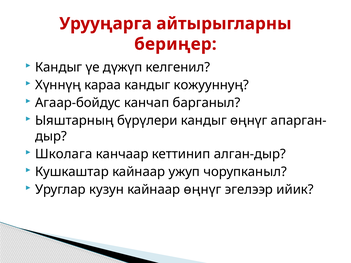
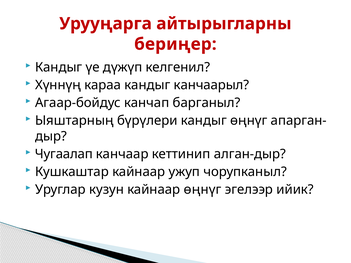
кожууннуң: кожууннуң -> канчаарыл
Школага: Школага -> Чугаалап
